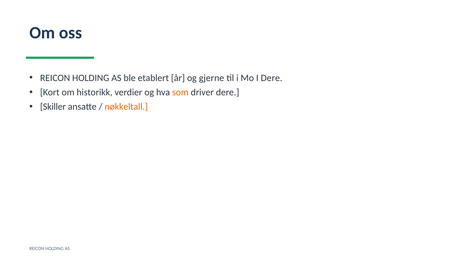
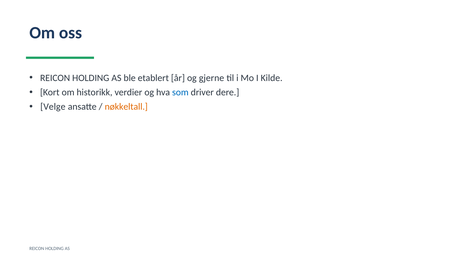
I Dere: Dere -> Kilde
som colour: orange -> blue
Skiller: Skiller -> Velge
